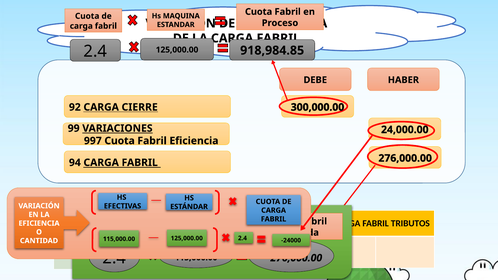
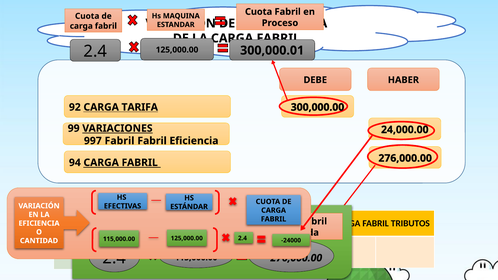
918,984.85: 918,984.85 -> 300,000.01
CIERRE: CIERRE -> TARIFA
997 Cuota: Cuota -> Fabril
